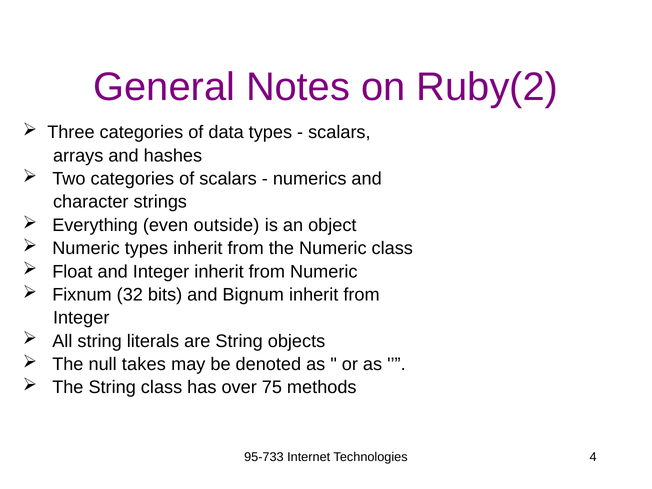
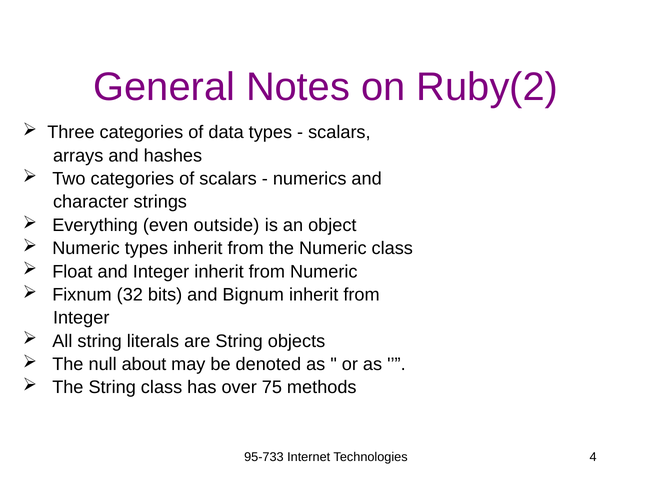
takes: takes -> about
